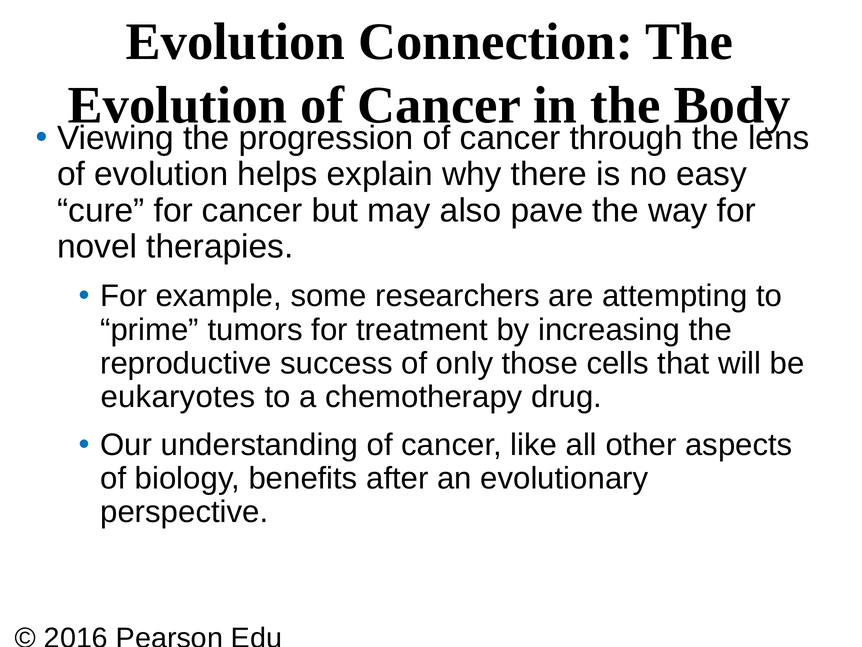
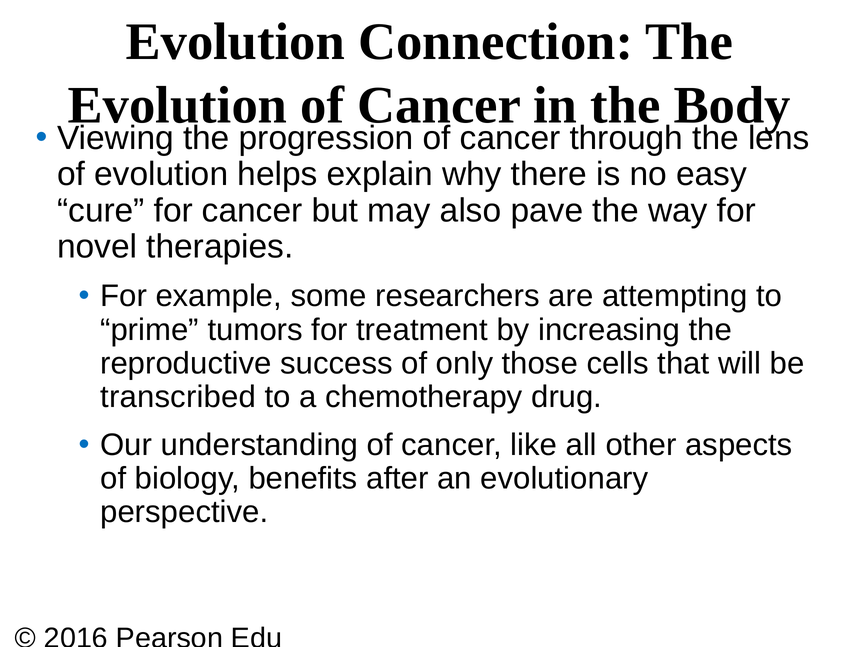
eukaryotes: eukaryotes -> transcribed
